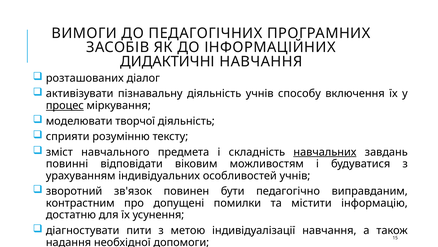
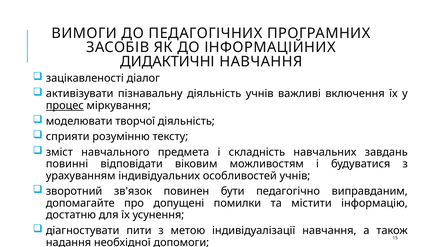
розташованих: розташованих -> зацікавленості
способу: способу -> важливі
навчальних underline: present -> none
контрастним: контрастним -> допомагайте
